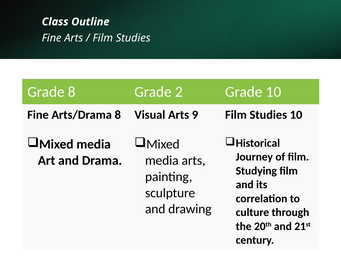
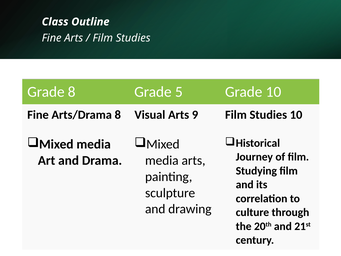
2: 2 -> 5
